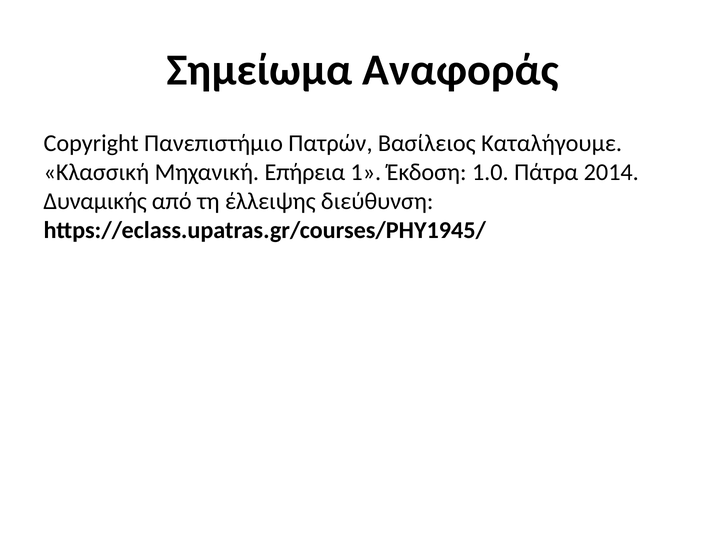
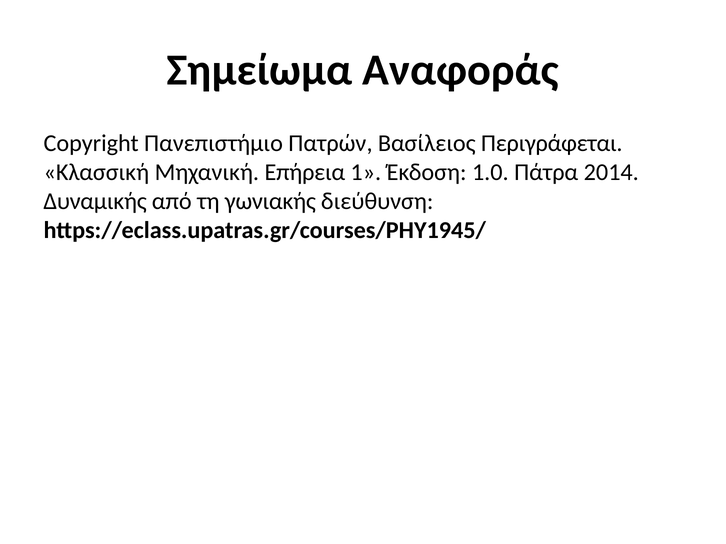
Καταλήγουμε: Καταλήγουμε -> Περιγράφεται
έλλειψης: έλλειψης -> γωνιακής
